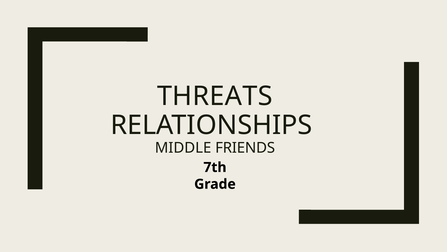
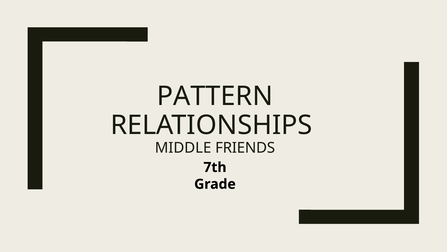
THREATS: THREATS -> PATTERN
